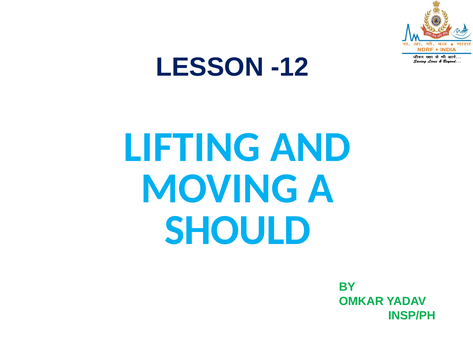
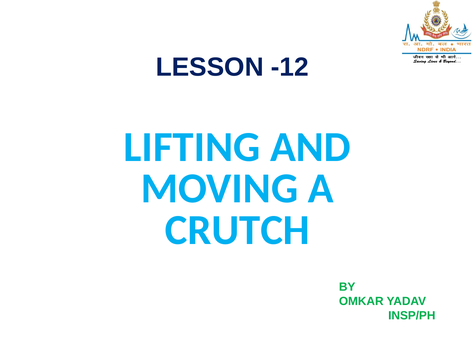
SHOULD: SHOULD -> CRUTCH
